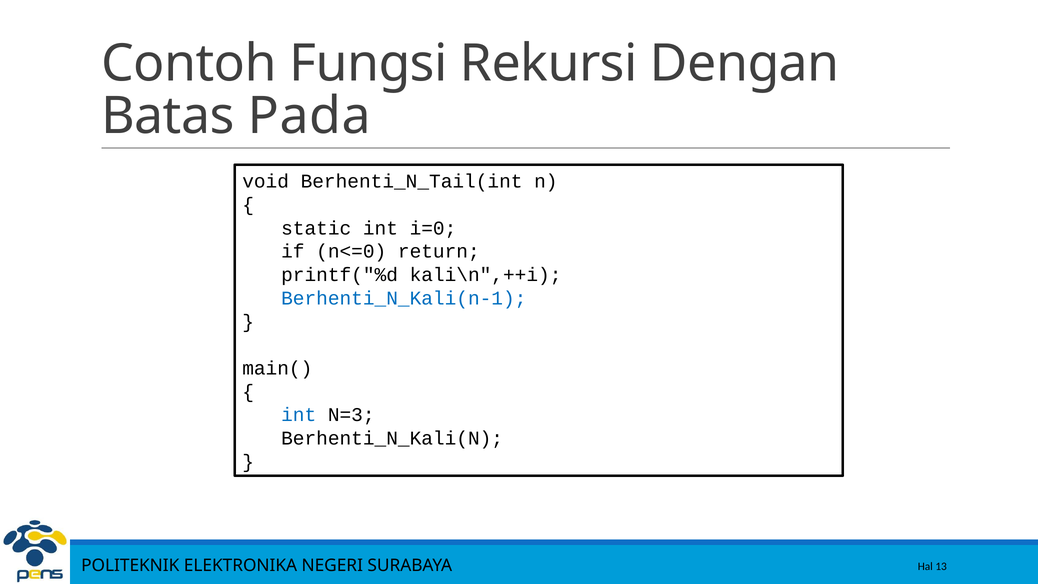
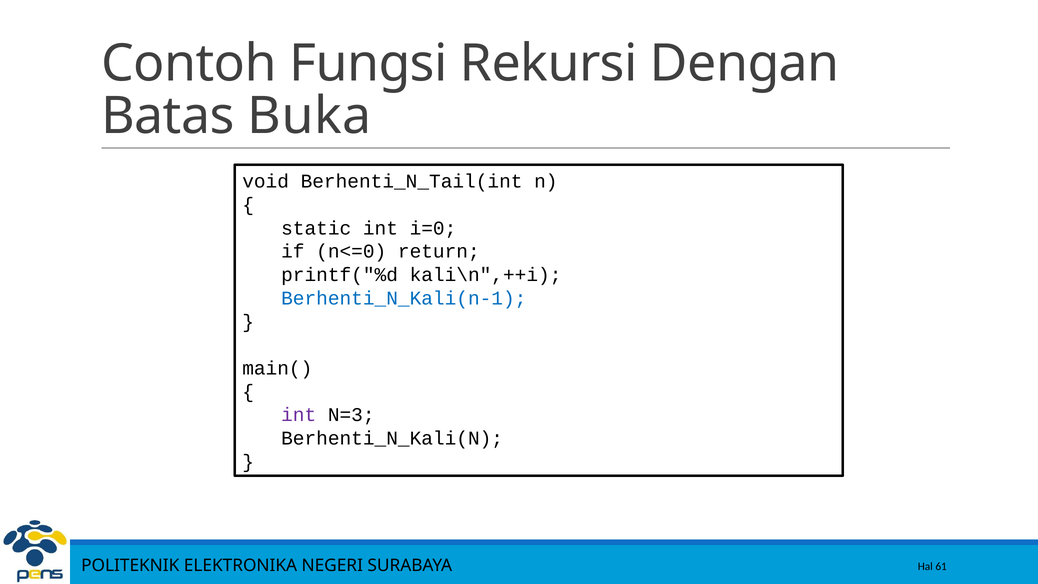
Pada: Pada -> Buka
int at (299, 415) colour: blue -> purple
13: 13 -> 61
